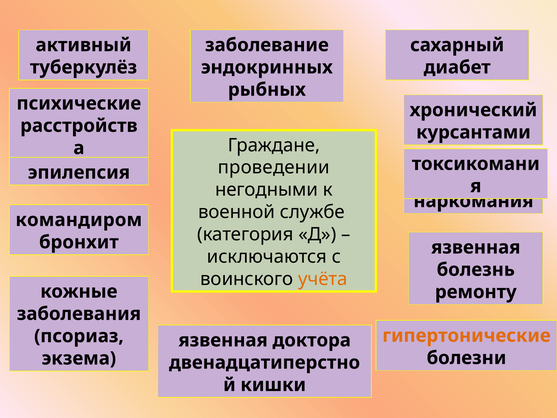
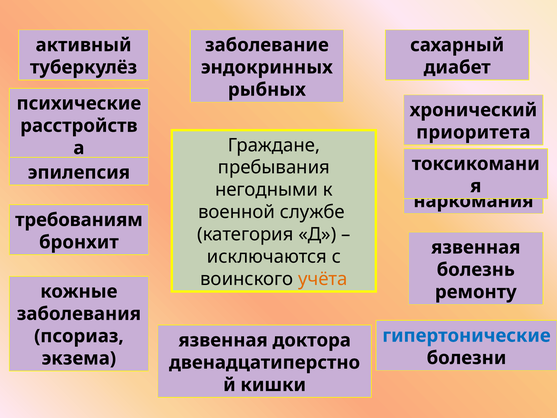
курсантами: курсантами -> приоритета
проведении: проведении -> пребывания
командиром: командиром -> требованиям
гипертонические colour: orange -> blue
